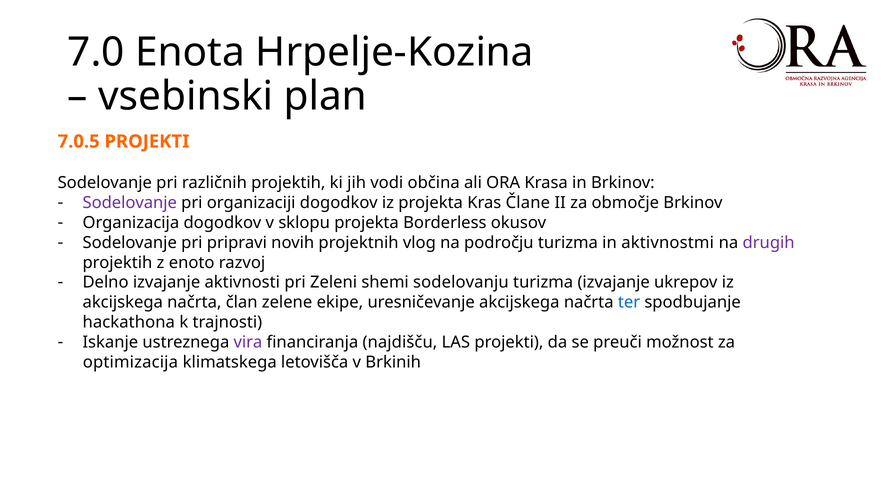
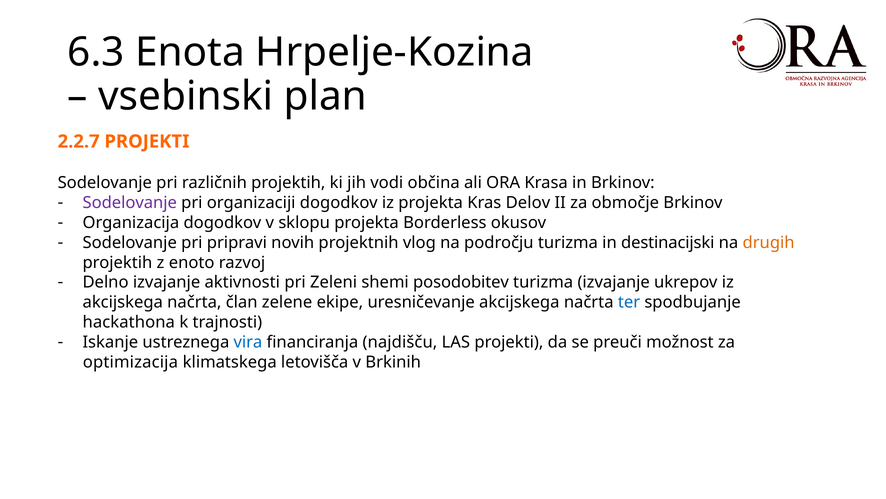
7.0: 7.0 -> 6.3
7.0.5: 7.0.5 -> 2.2.7
Člane: Člane -> Delov
aktivnostmi: aktivnostmi -> destinacijski
drugih colour: purple -> orange
sodelovanju: sodelovanju -> posodobitev
vira colour: purple -> blue
